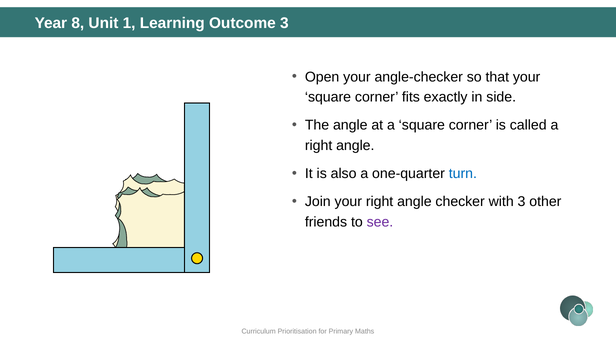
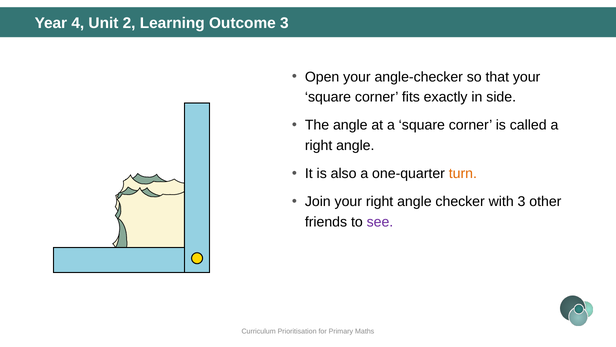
8: 8 -> 4
1: 1 -> 2
turn colour: blue -> orange
